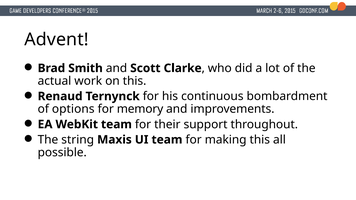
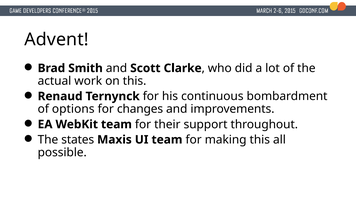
memory: memory -> changes
string: string -> states
